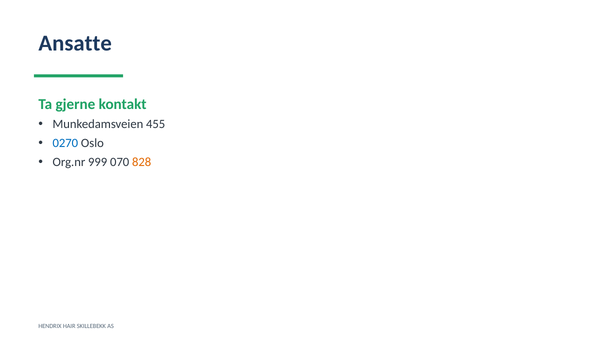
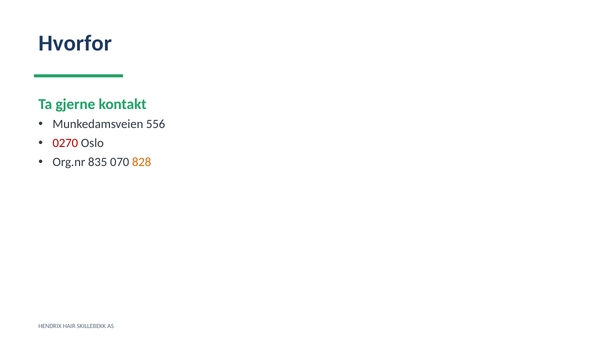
Ansatte: Ansatte -> Hvorfor
455: 455 -> 556
0270 colour: blue -> red
999: 999 -> 835
